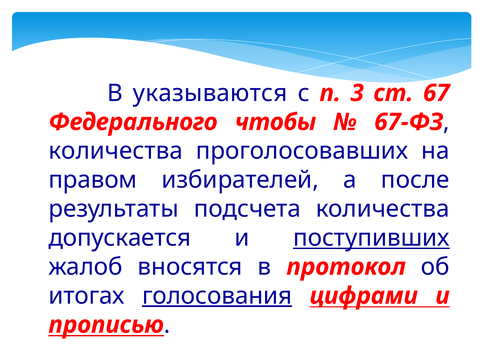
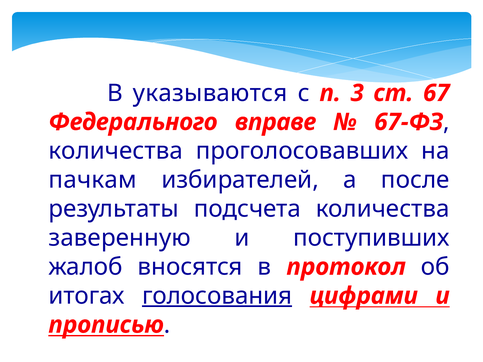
чтобы: чтобы -> вправе
правом: правом -> пачкам
допускается: допускается -> заверенную
поступивших underline: present -> none
